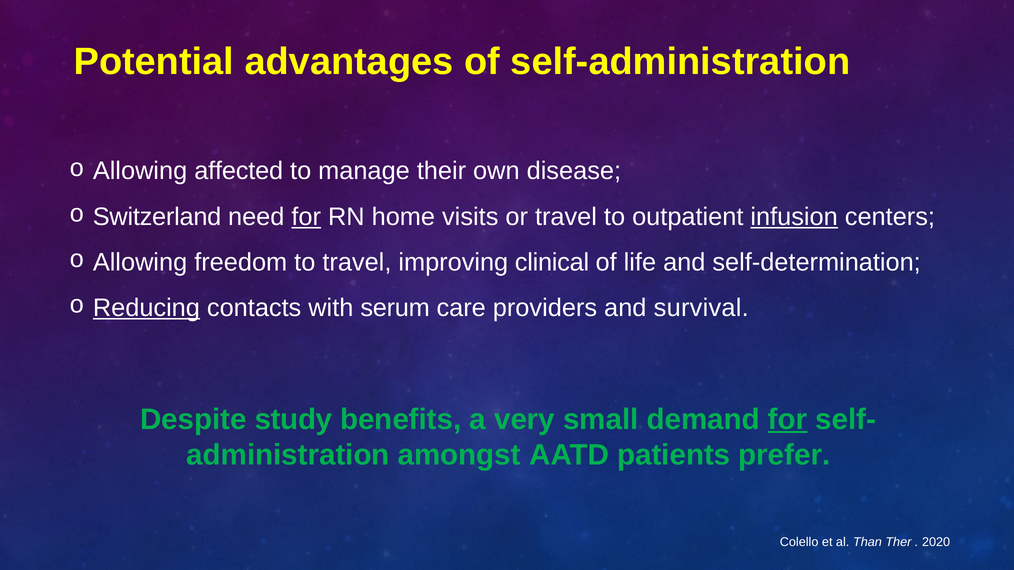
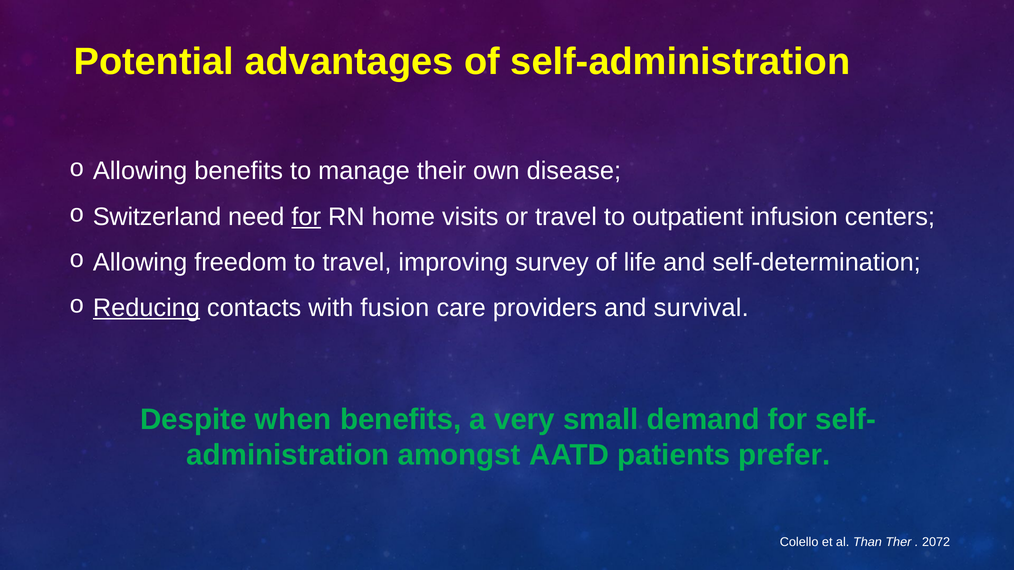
Allowing affected: affected -> benefits
infusion underline: present -> none
clinical: clinical -> survey
serum: serum -> fusion
study: study -> when
for at (788, 420) underline: present -> none
2020: 2020 -> 2072
